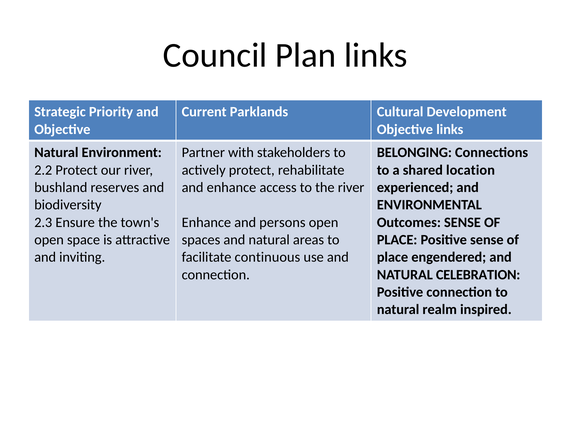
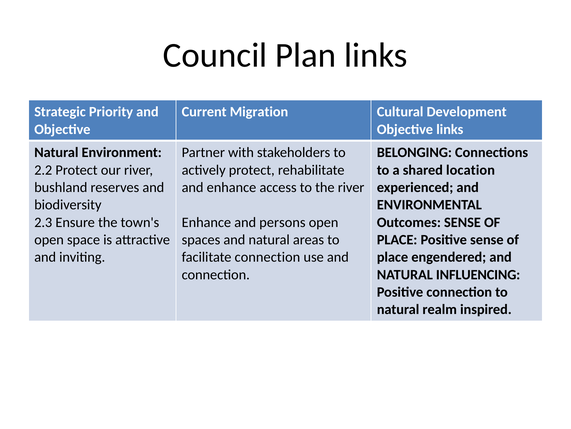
Parklands: Parklands -> Migration
facilitate continuous: continuous -> connection
CELEBRATION: CELEBRATION -> INFLUENCING
